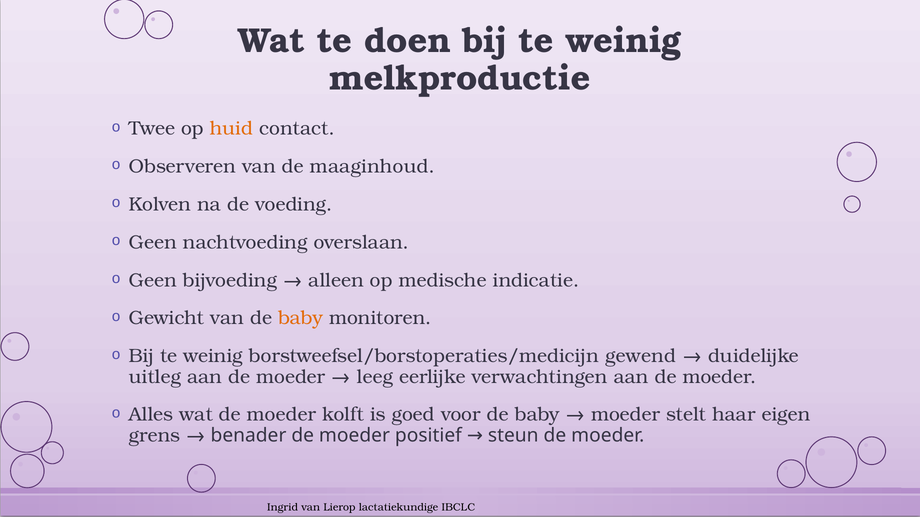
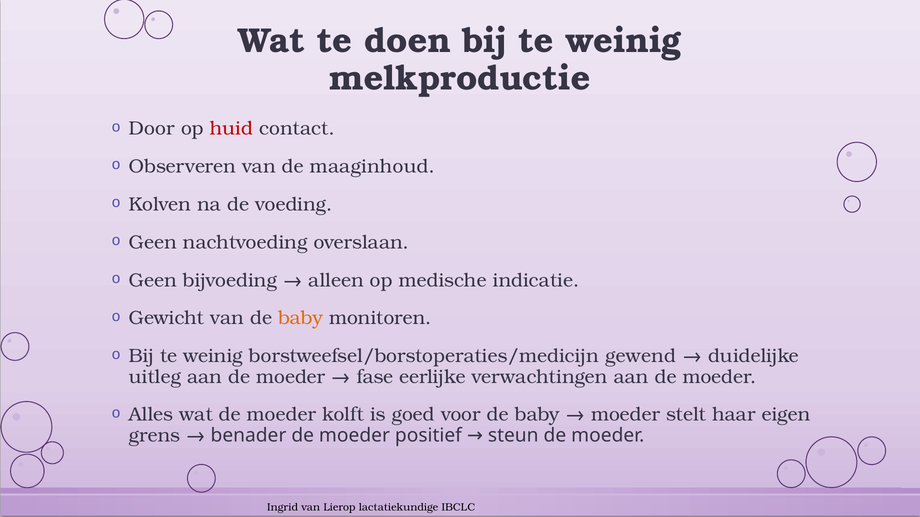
Twee: Twee -> Door
huid colour: orange -> red
leeg: leeg -> fase
